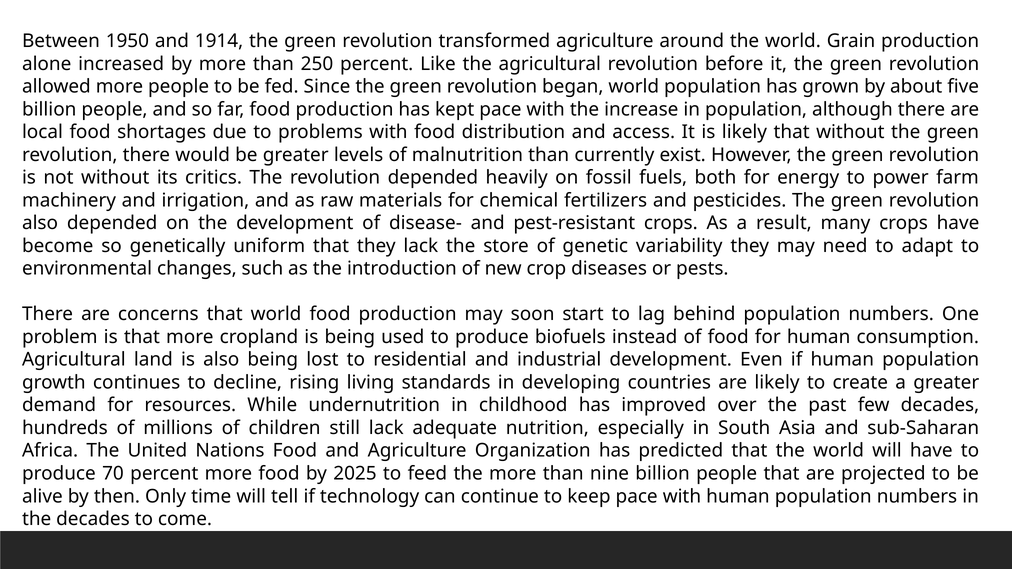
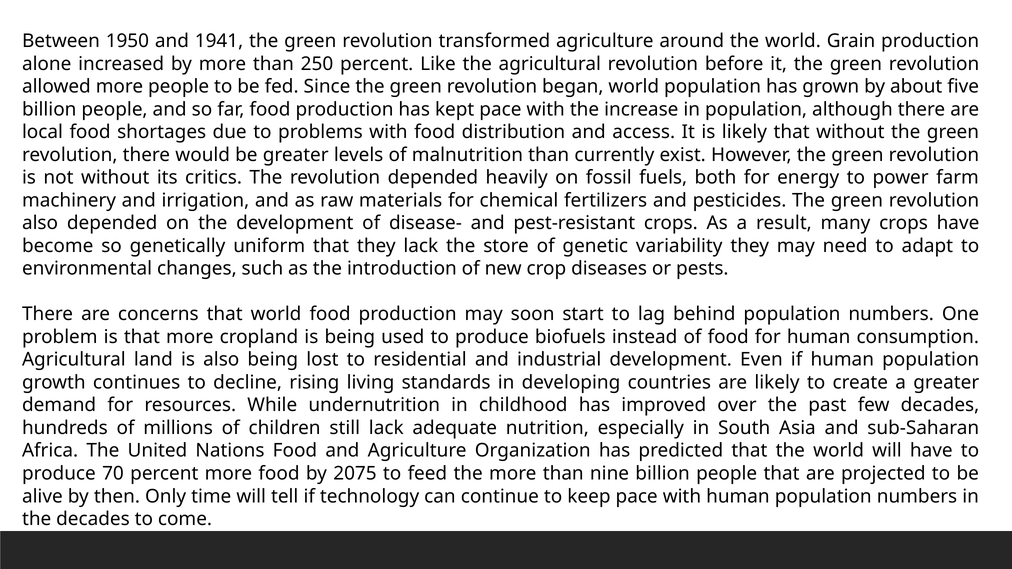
1914: 1914 -> 1941
2025: 2025 -> 2075
